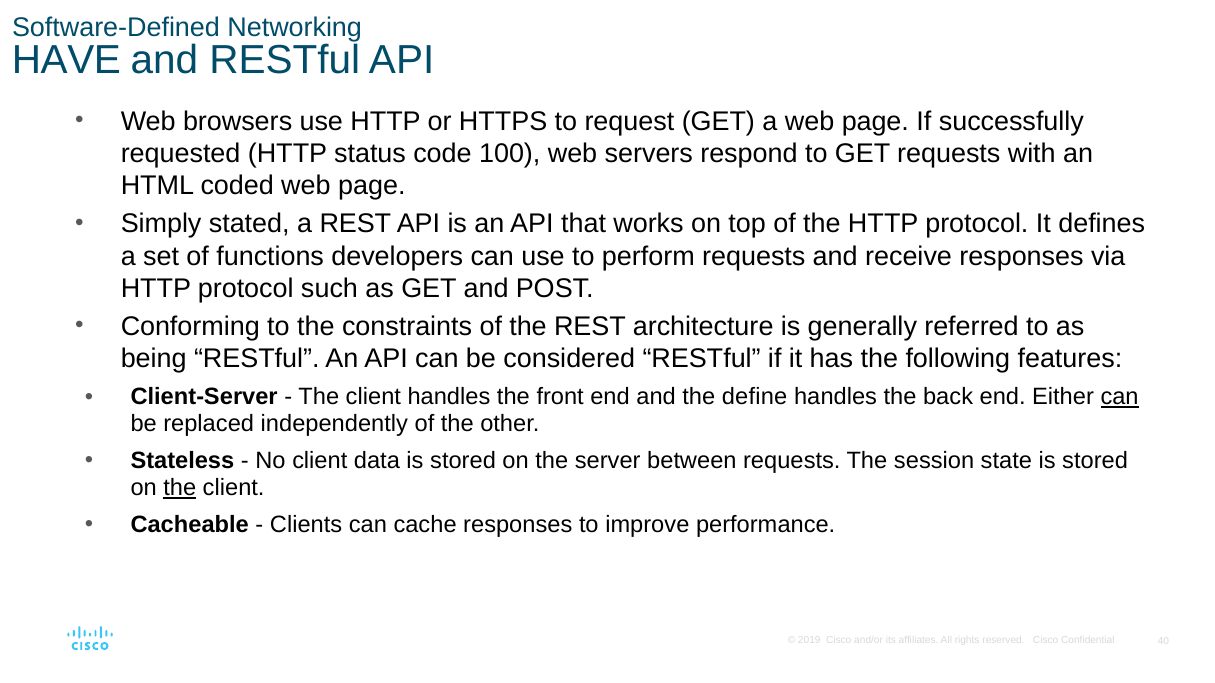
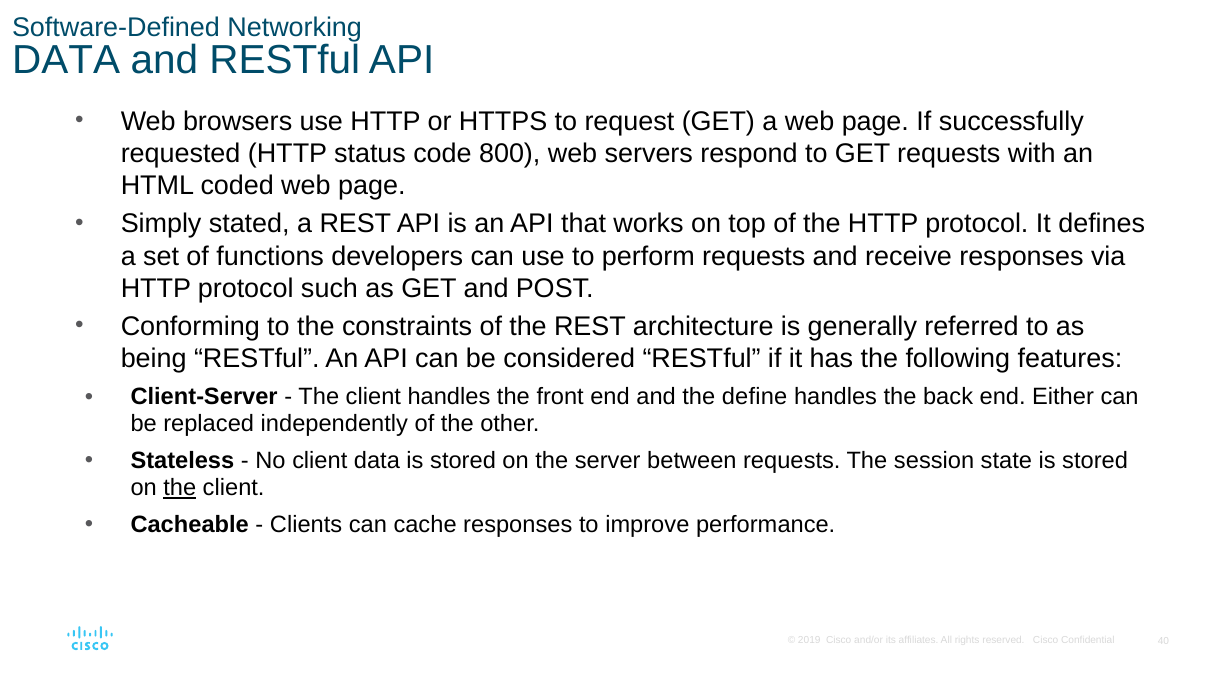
HAVE at (66, 60): HAVE -> DATA
100: 100 -> 800
can at (1120, 397) underline: present -> none
